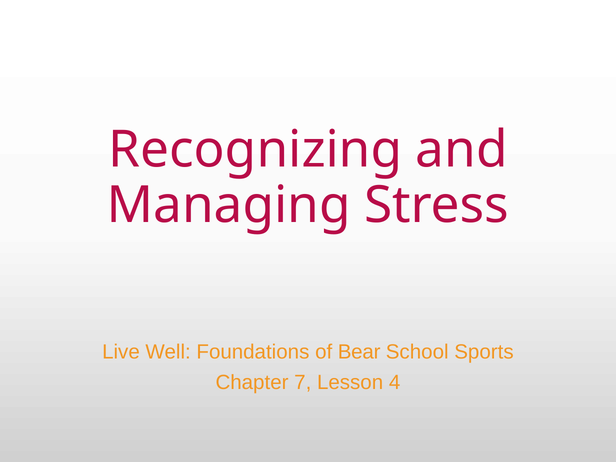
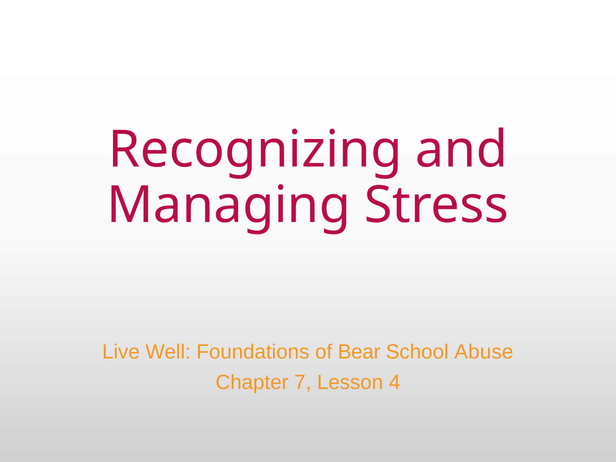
Sports: Sports -> Abuse
